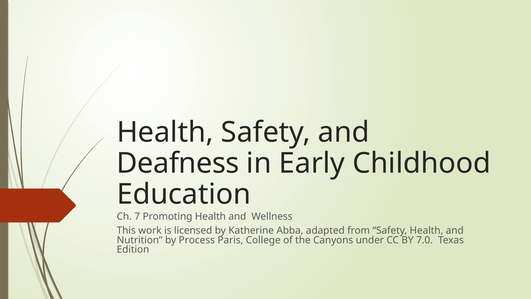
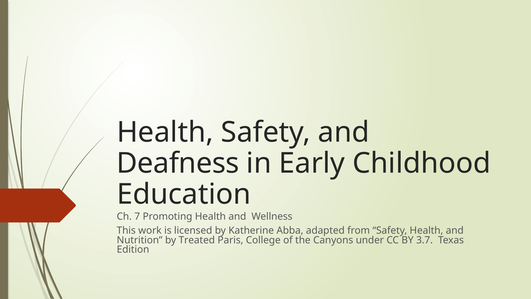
Process: Process -> Treated
7.0: 7.0 -> 3.7
